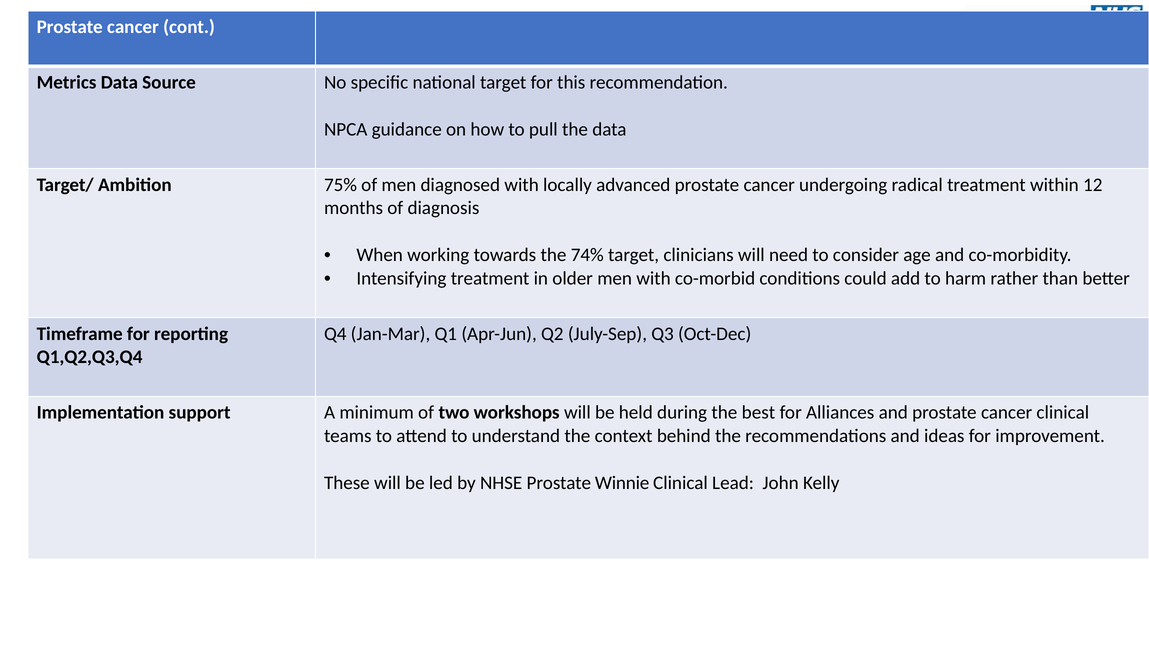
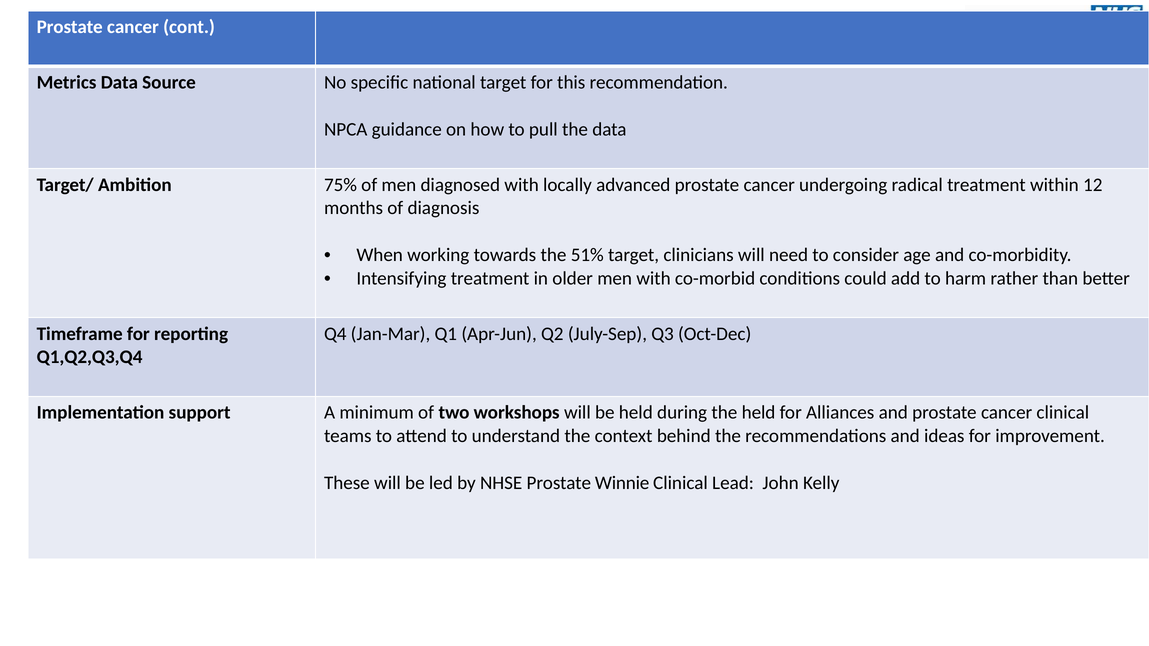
74%: 74% -> 51%
the best: best -> held
